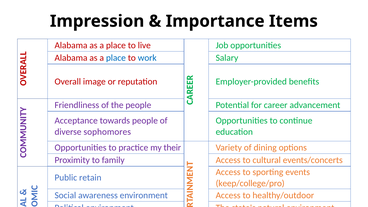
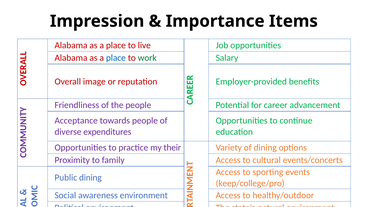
work colour: blue -> green
sophomores: sophomores -> expenditures
Public retain: retain -> dining
